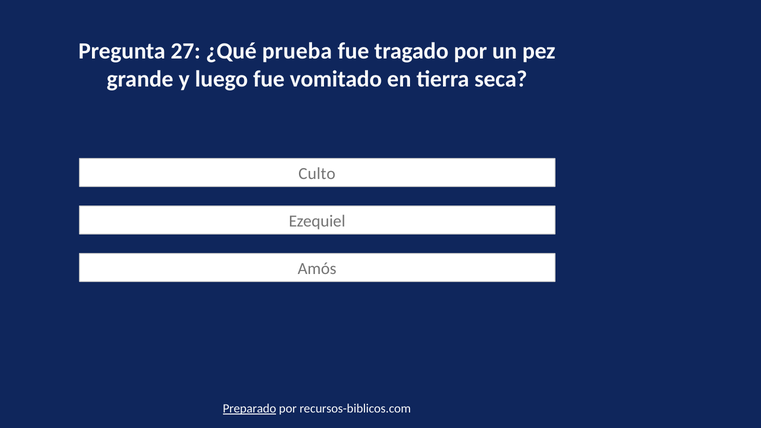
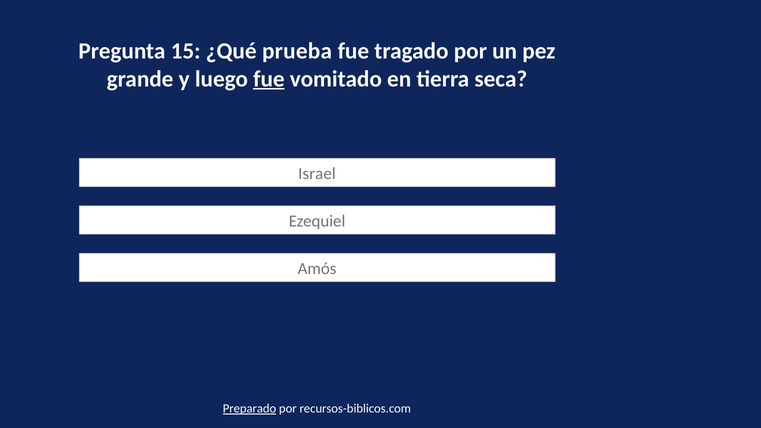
27: 27 -> 15
fue at (269, 79) underline: none -> present
Culto: Culto -> Israel
